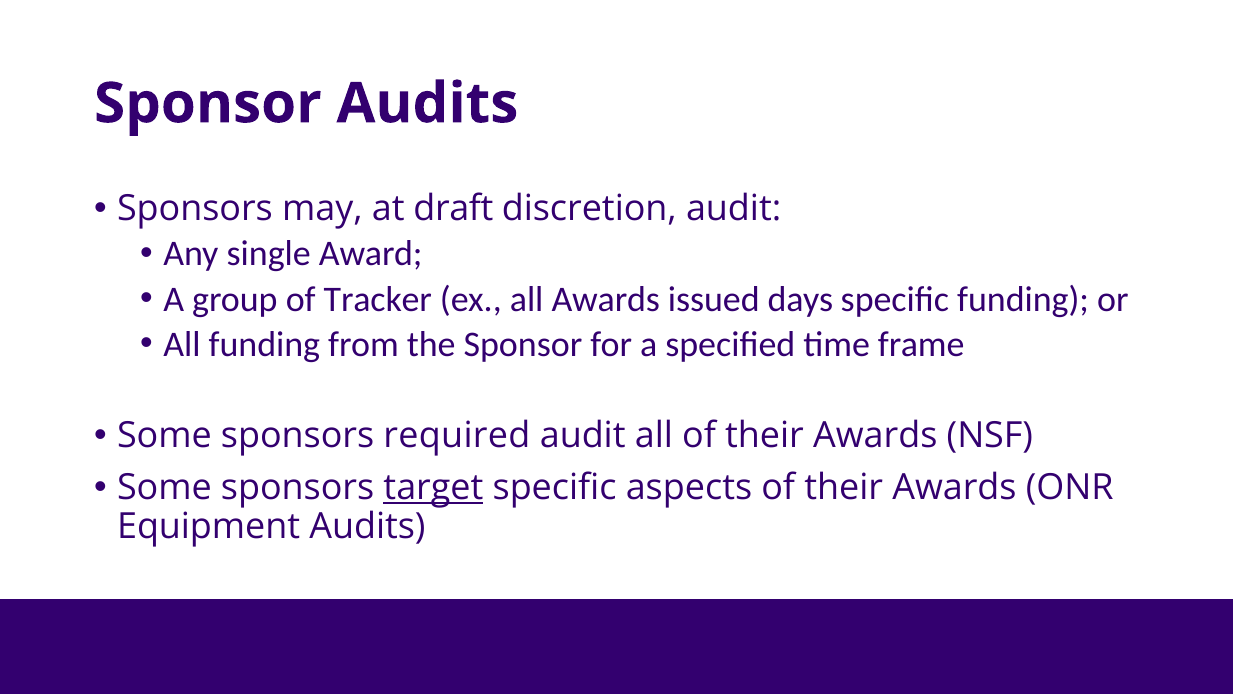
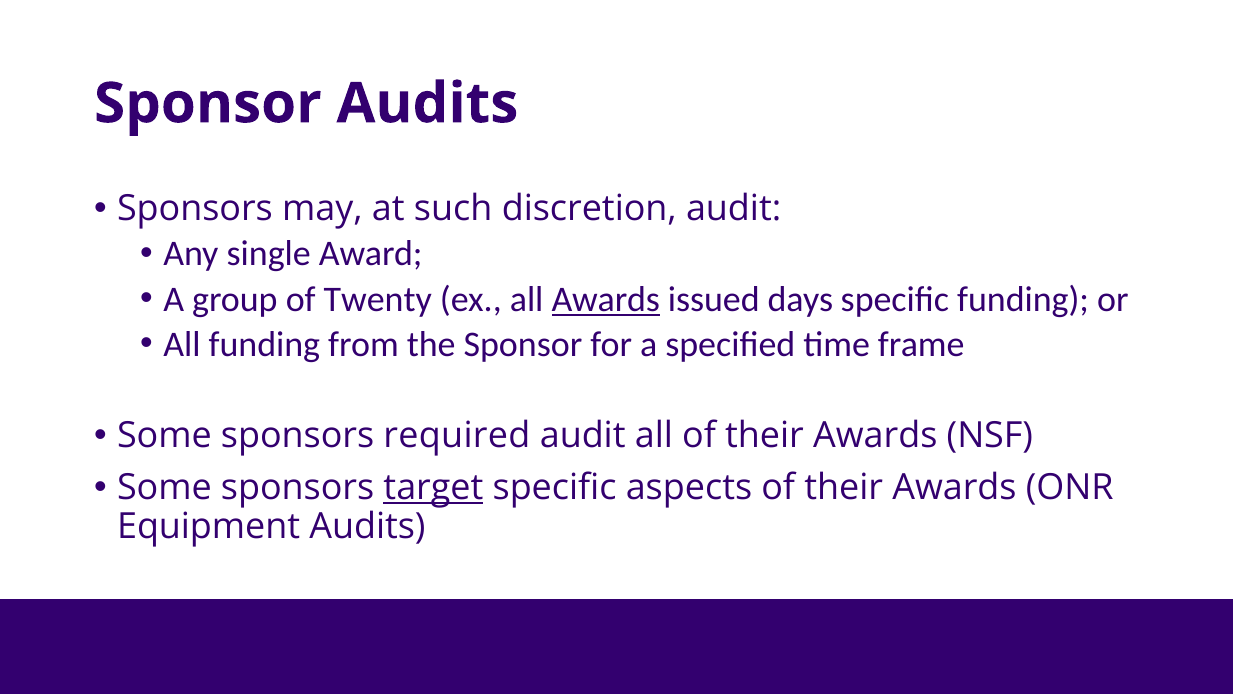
draft: draft -> such
Tracker: Tracker -> Twenty
Awards at (606, 299) underline: none -> present
